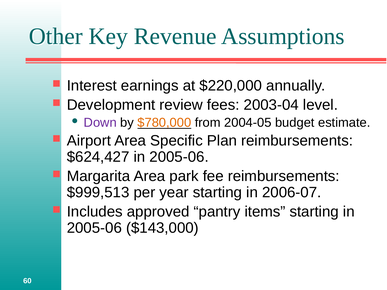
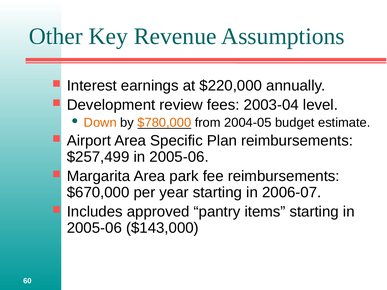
Down colour: purple -> orange
$624,427: $624,427 -> $257,499
$999,513: $999,513 -> $670,000
